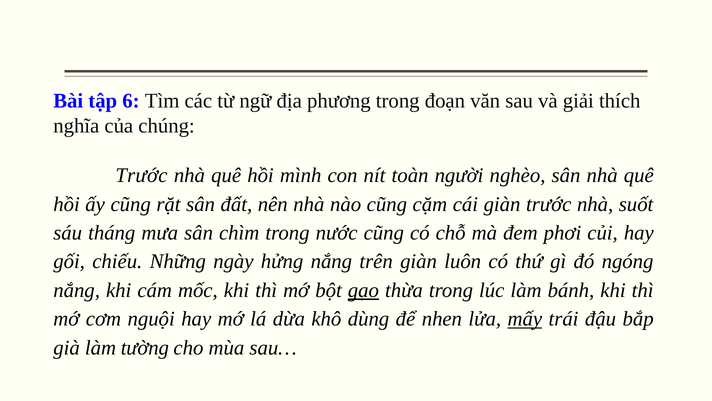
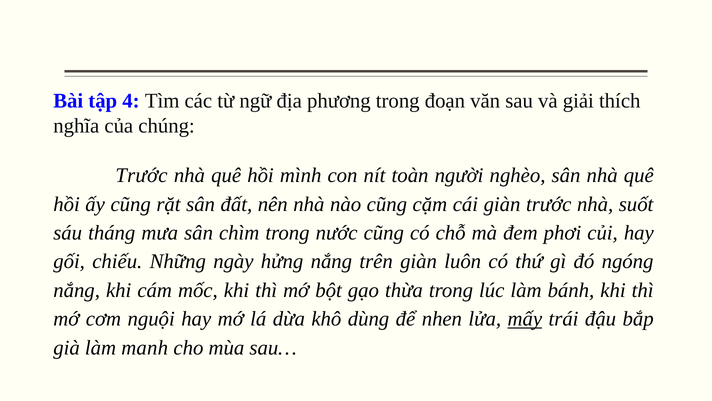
6: 6 -> 4
gạo underline: present -> none
tường: tường -> manh
